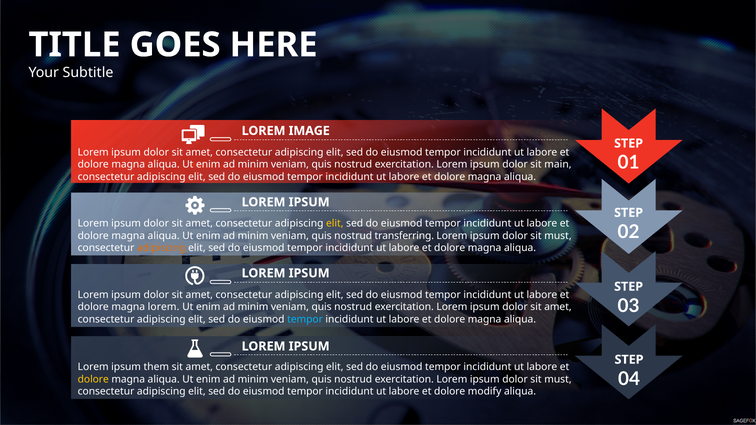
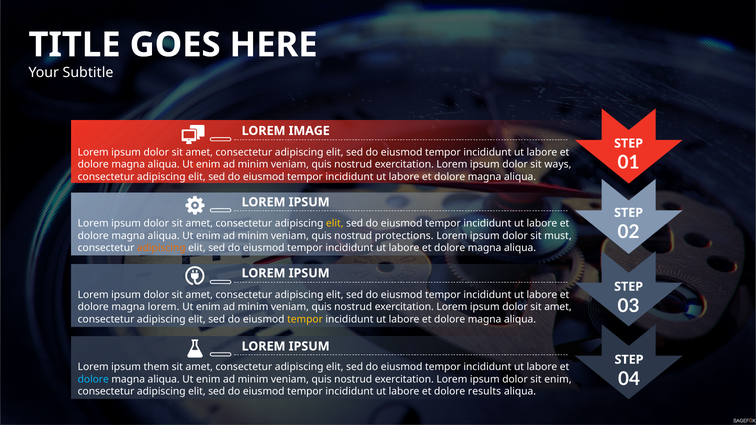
main: main -> ways
transferring: transferring -> protections
tempor at (305, 320) colour: light blue -> yellow
dolore at (93, 379) colour: yellow -> light blue
must at (558, 379): must -> enim
modify: modify -> results
